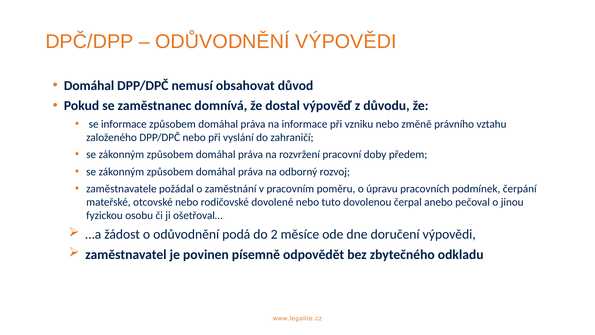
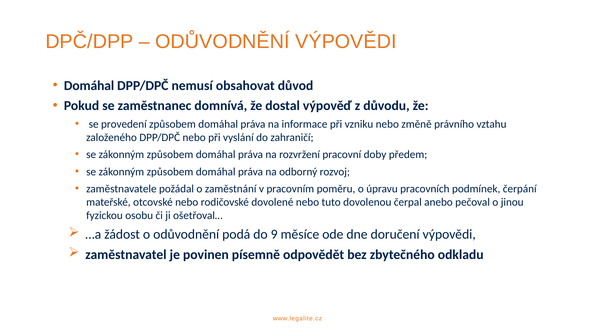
se informace: informace -> provedení
2: 2 -> 9
